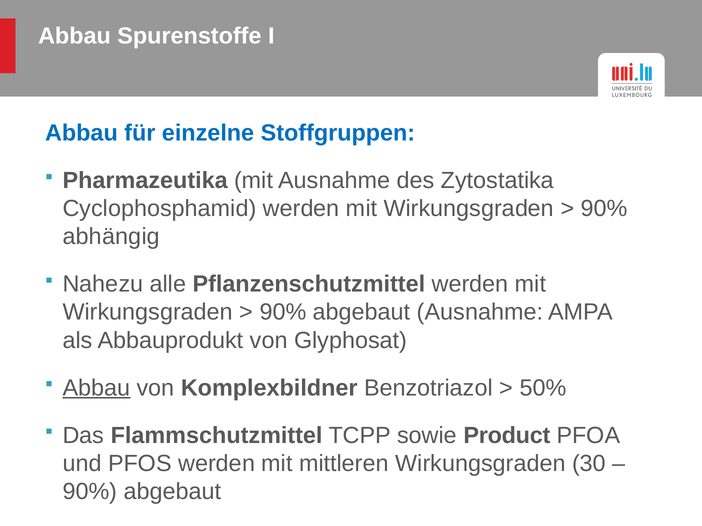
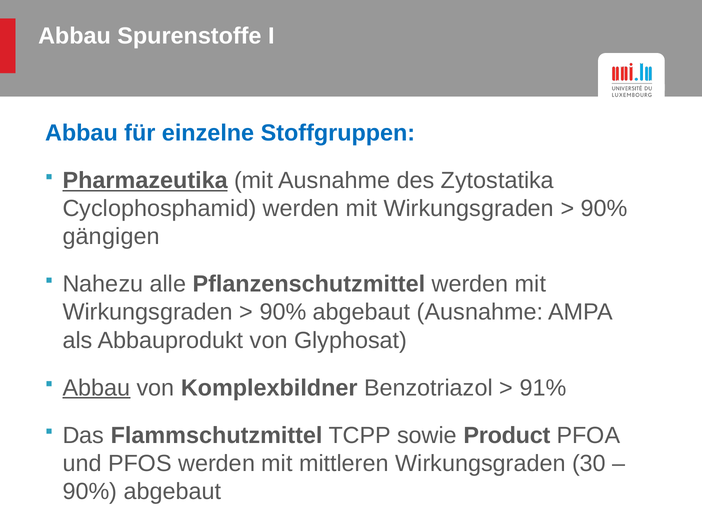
Pharmazeutika underline: none -> present
abhängig: abhängig -> gängigen
50%: 50% -> 91%
